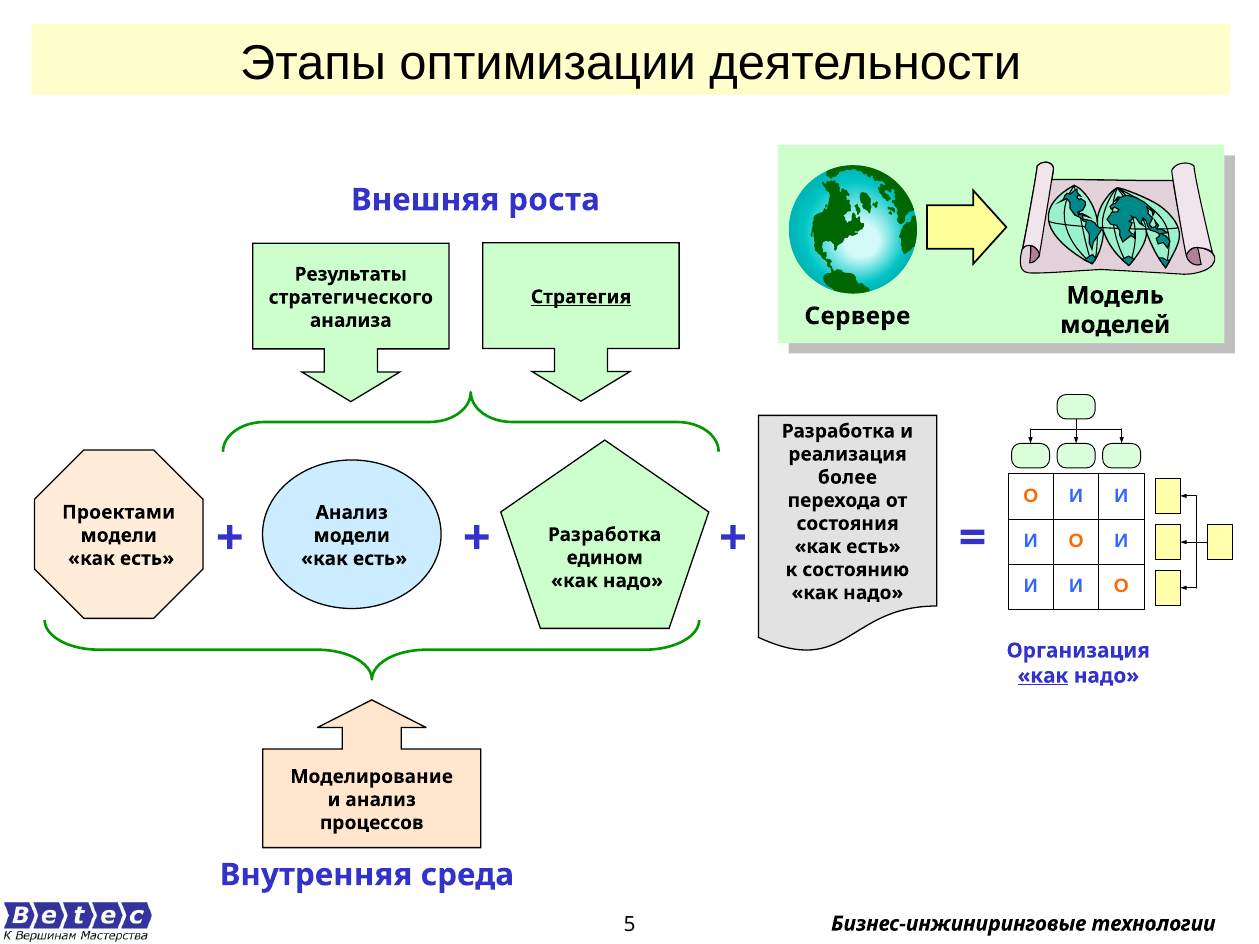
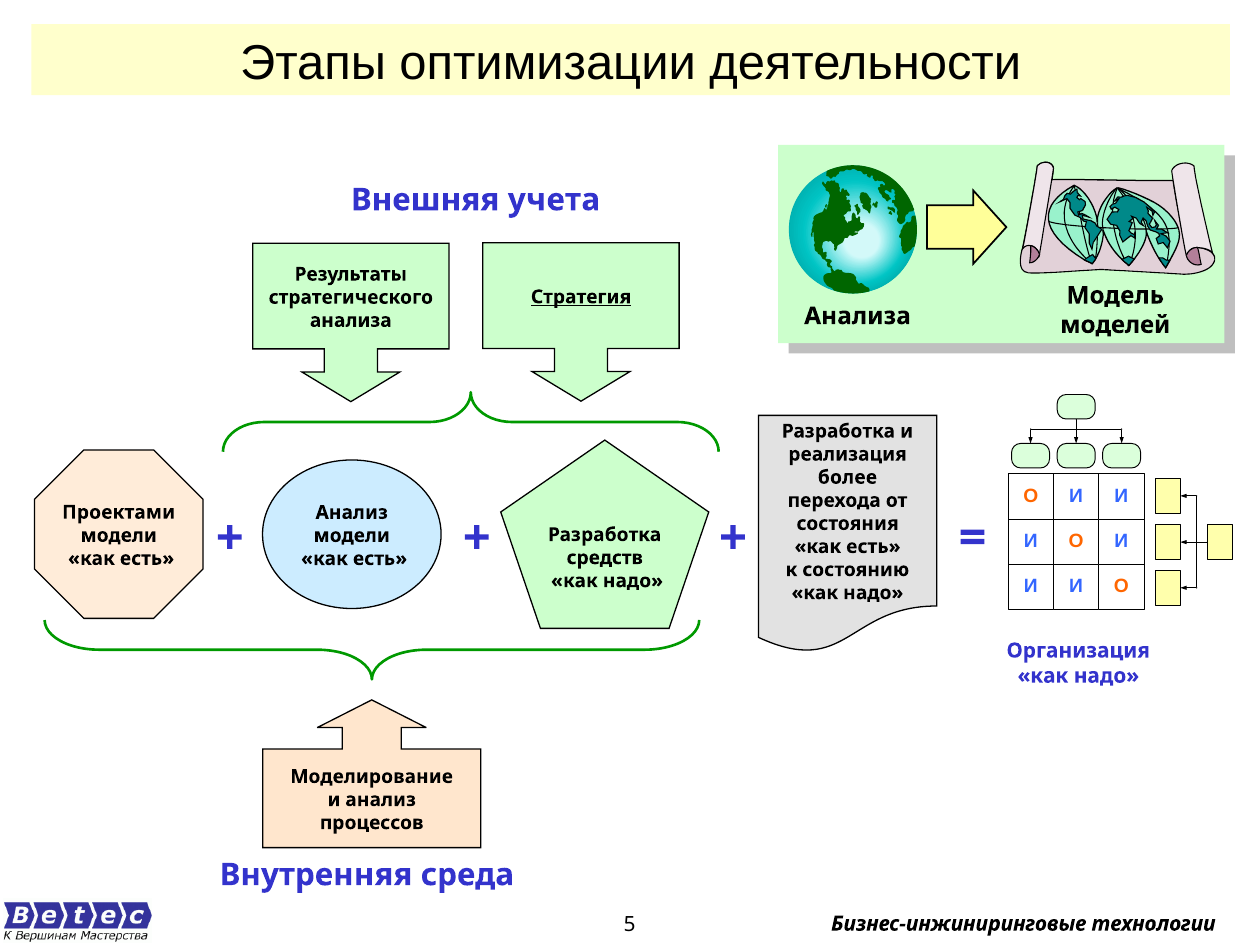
роста: роста -> учета
Сервере at (857, 316): Сервере -> Анализа
едином: едином -> средств
как at (1043, 676) underline: present -> none
